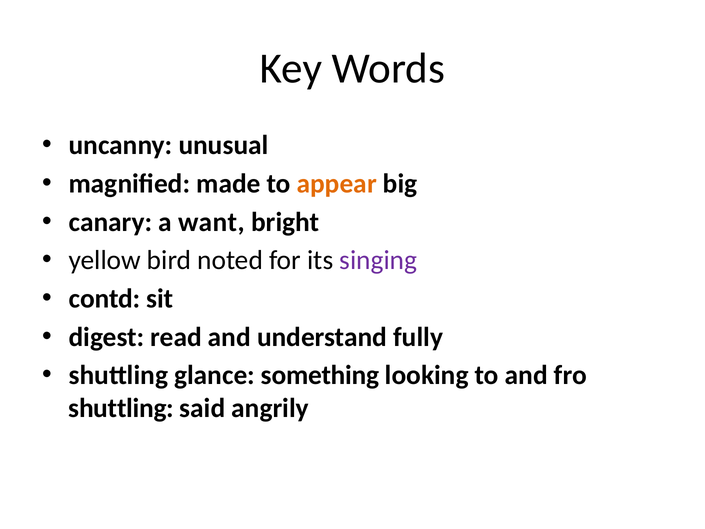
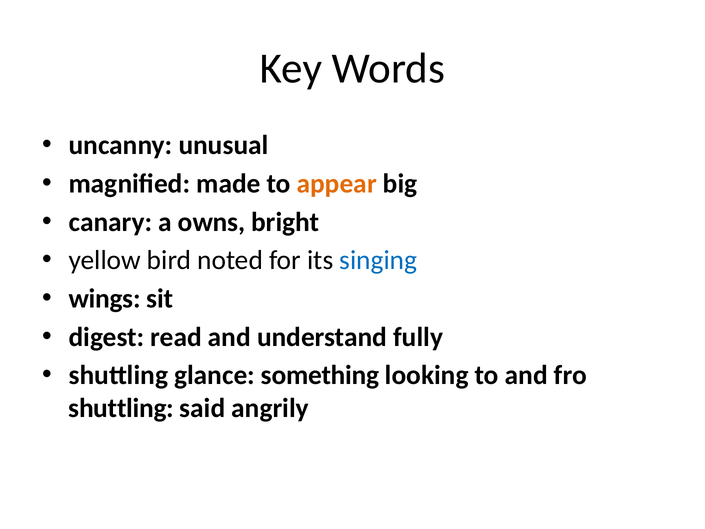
want: want -> owns
singing colour: purple -> blue
contd: contd -> wings
